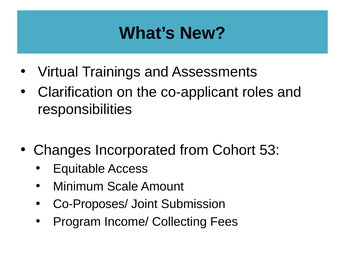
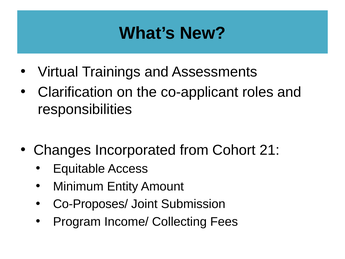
53: 53 -> 21
Scale: Scale -> Entity
